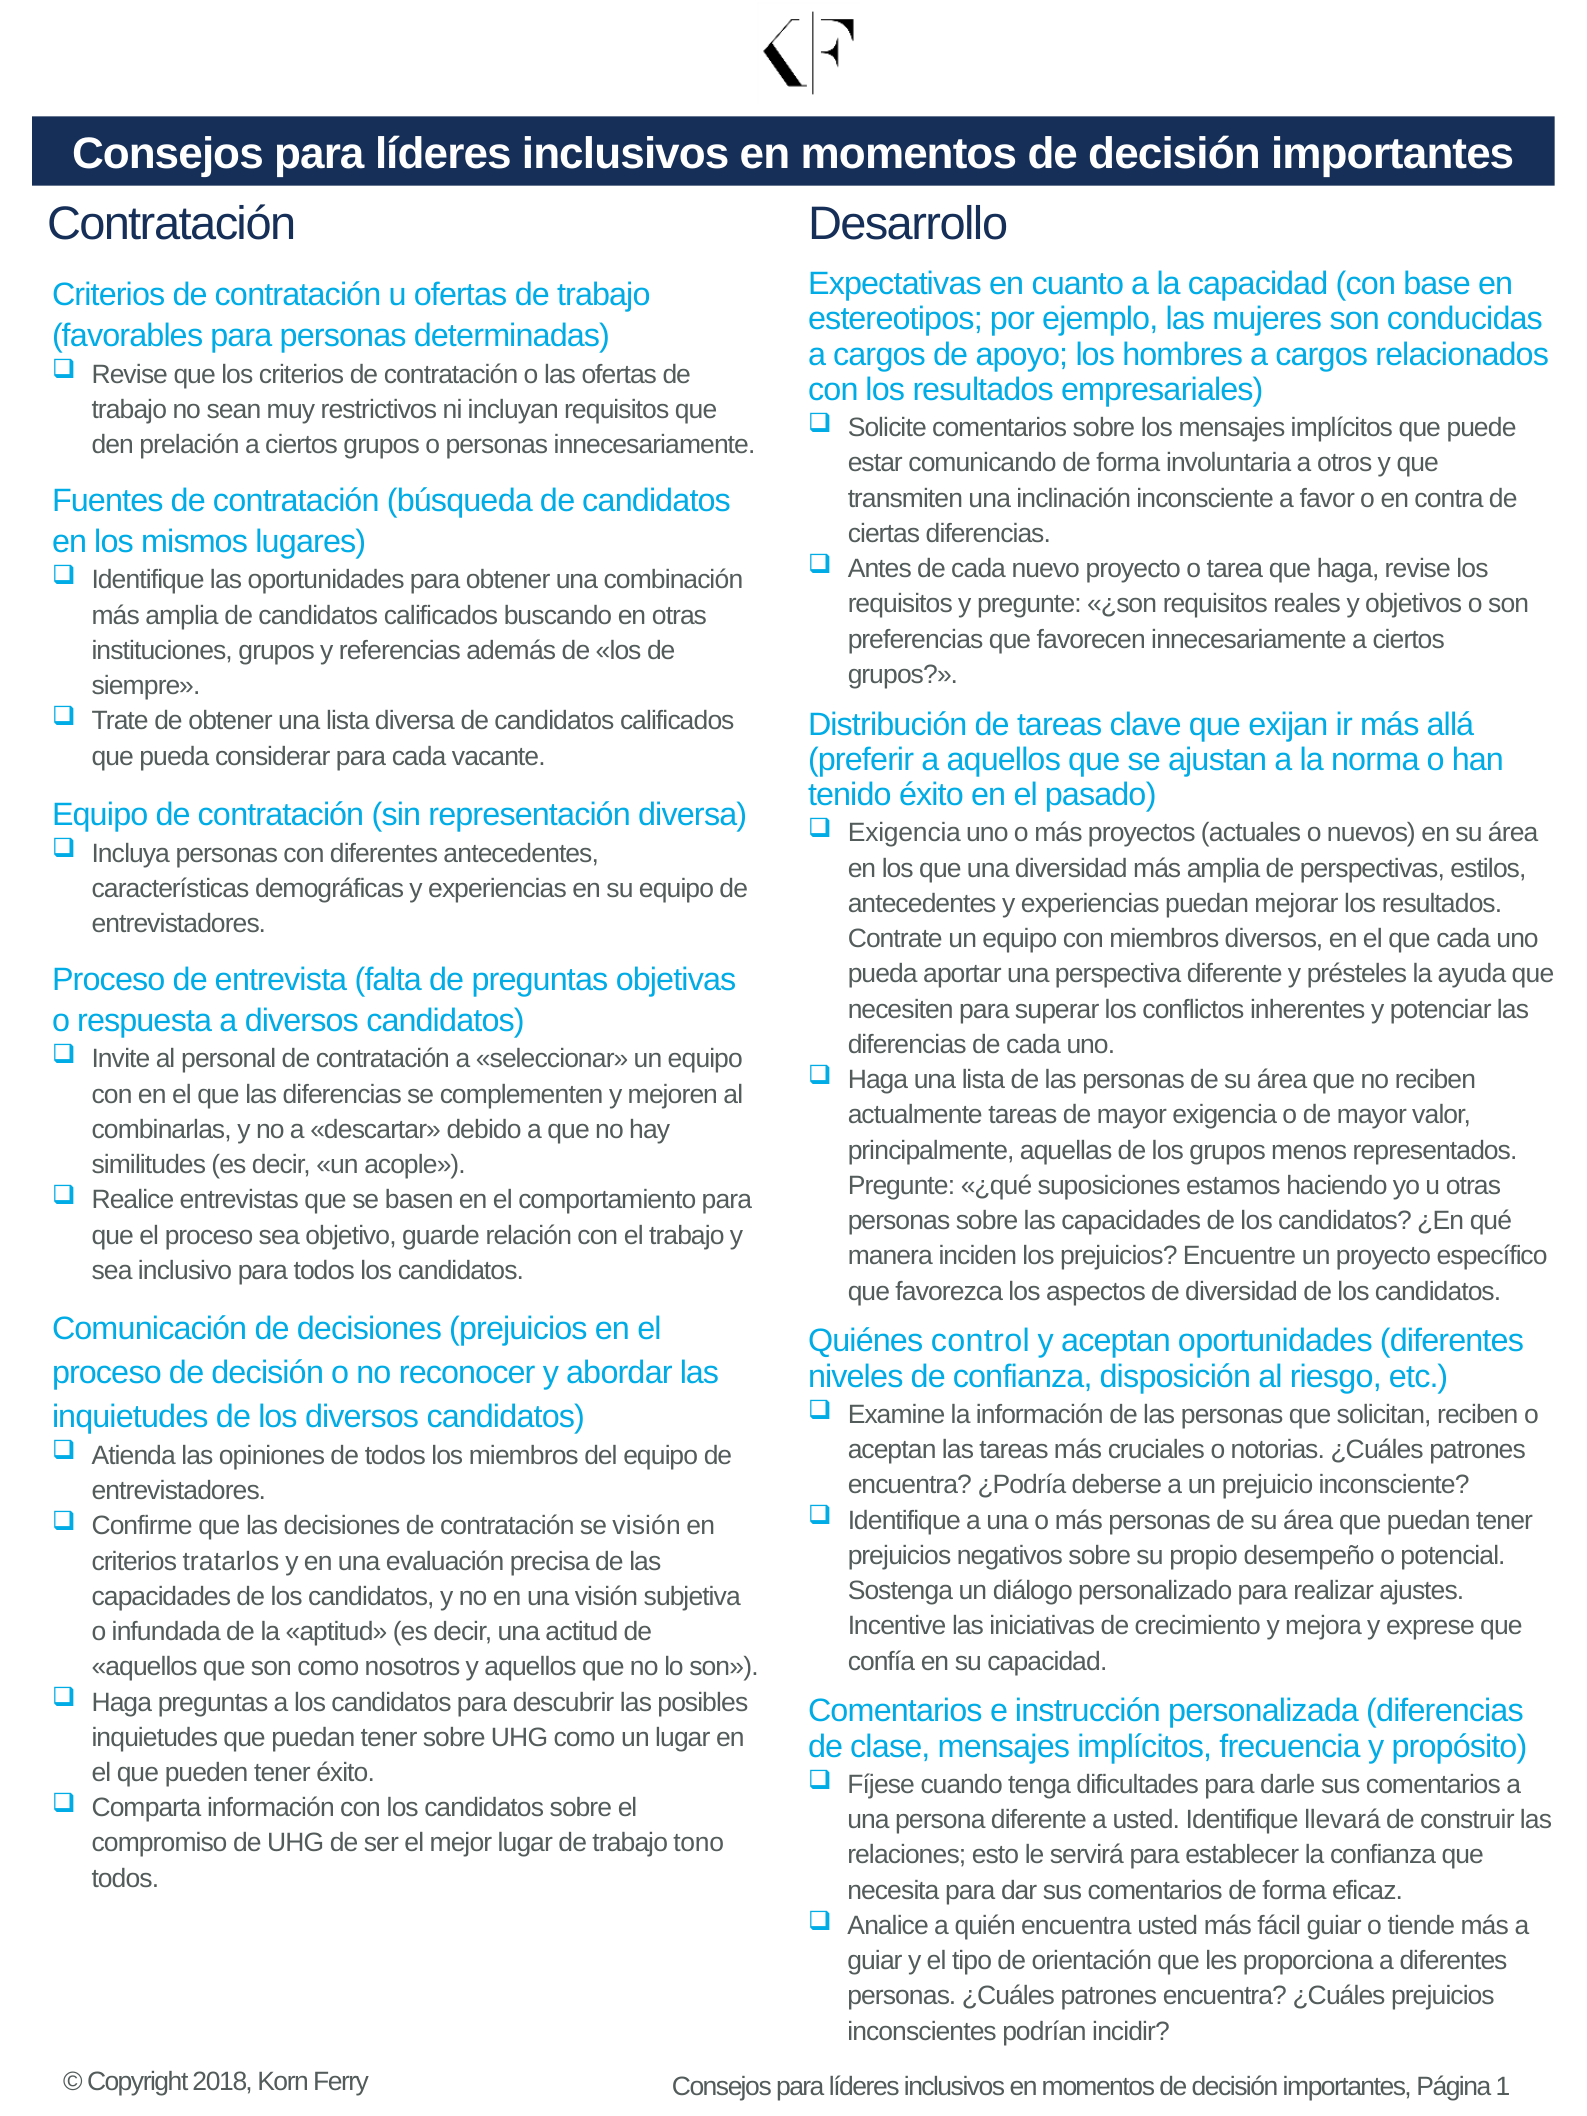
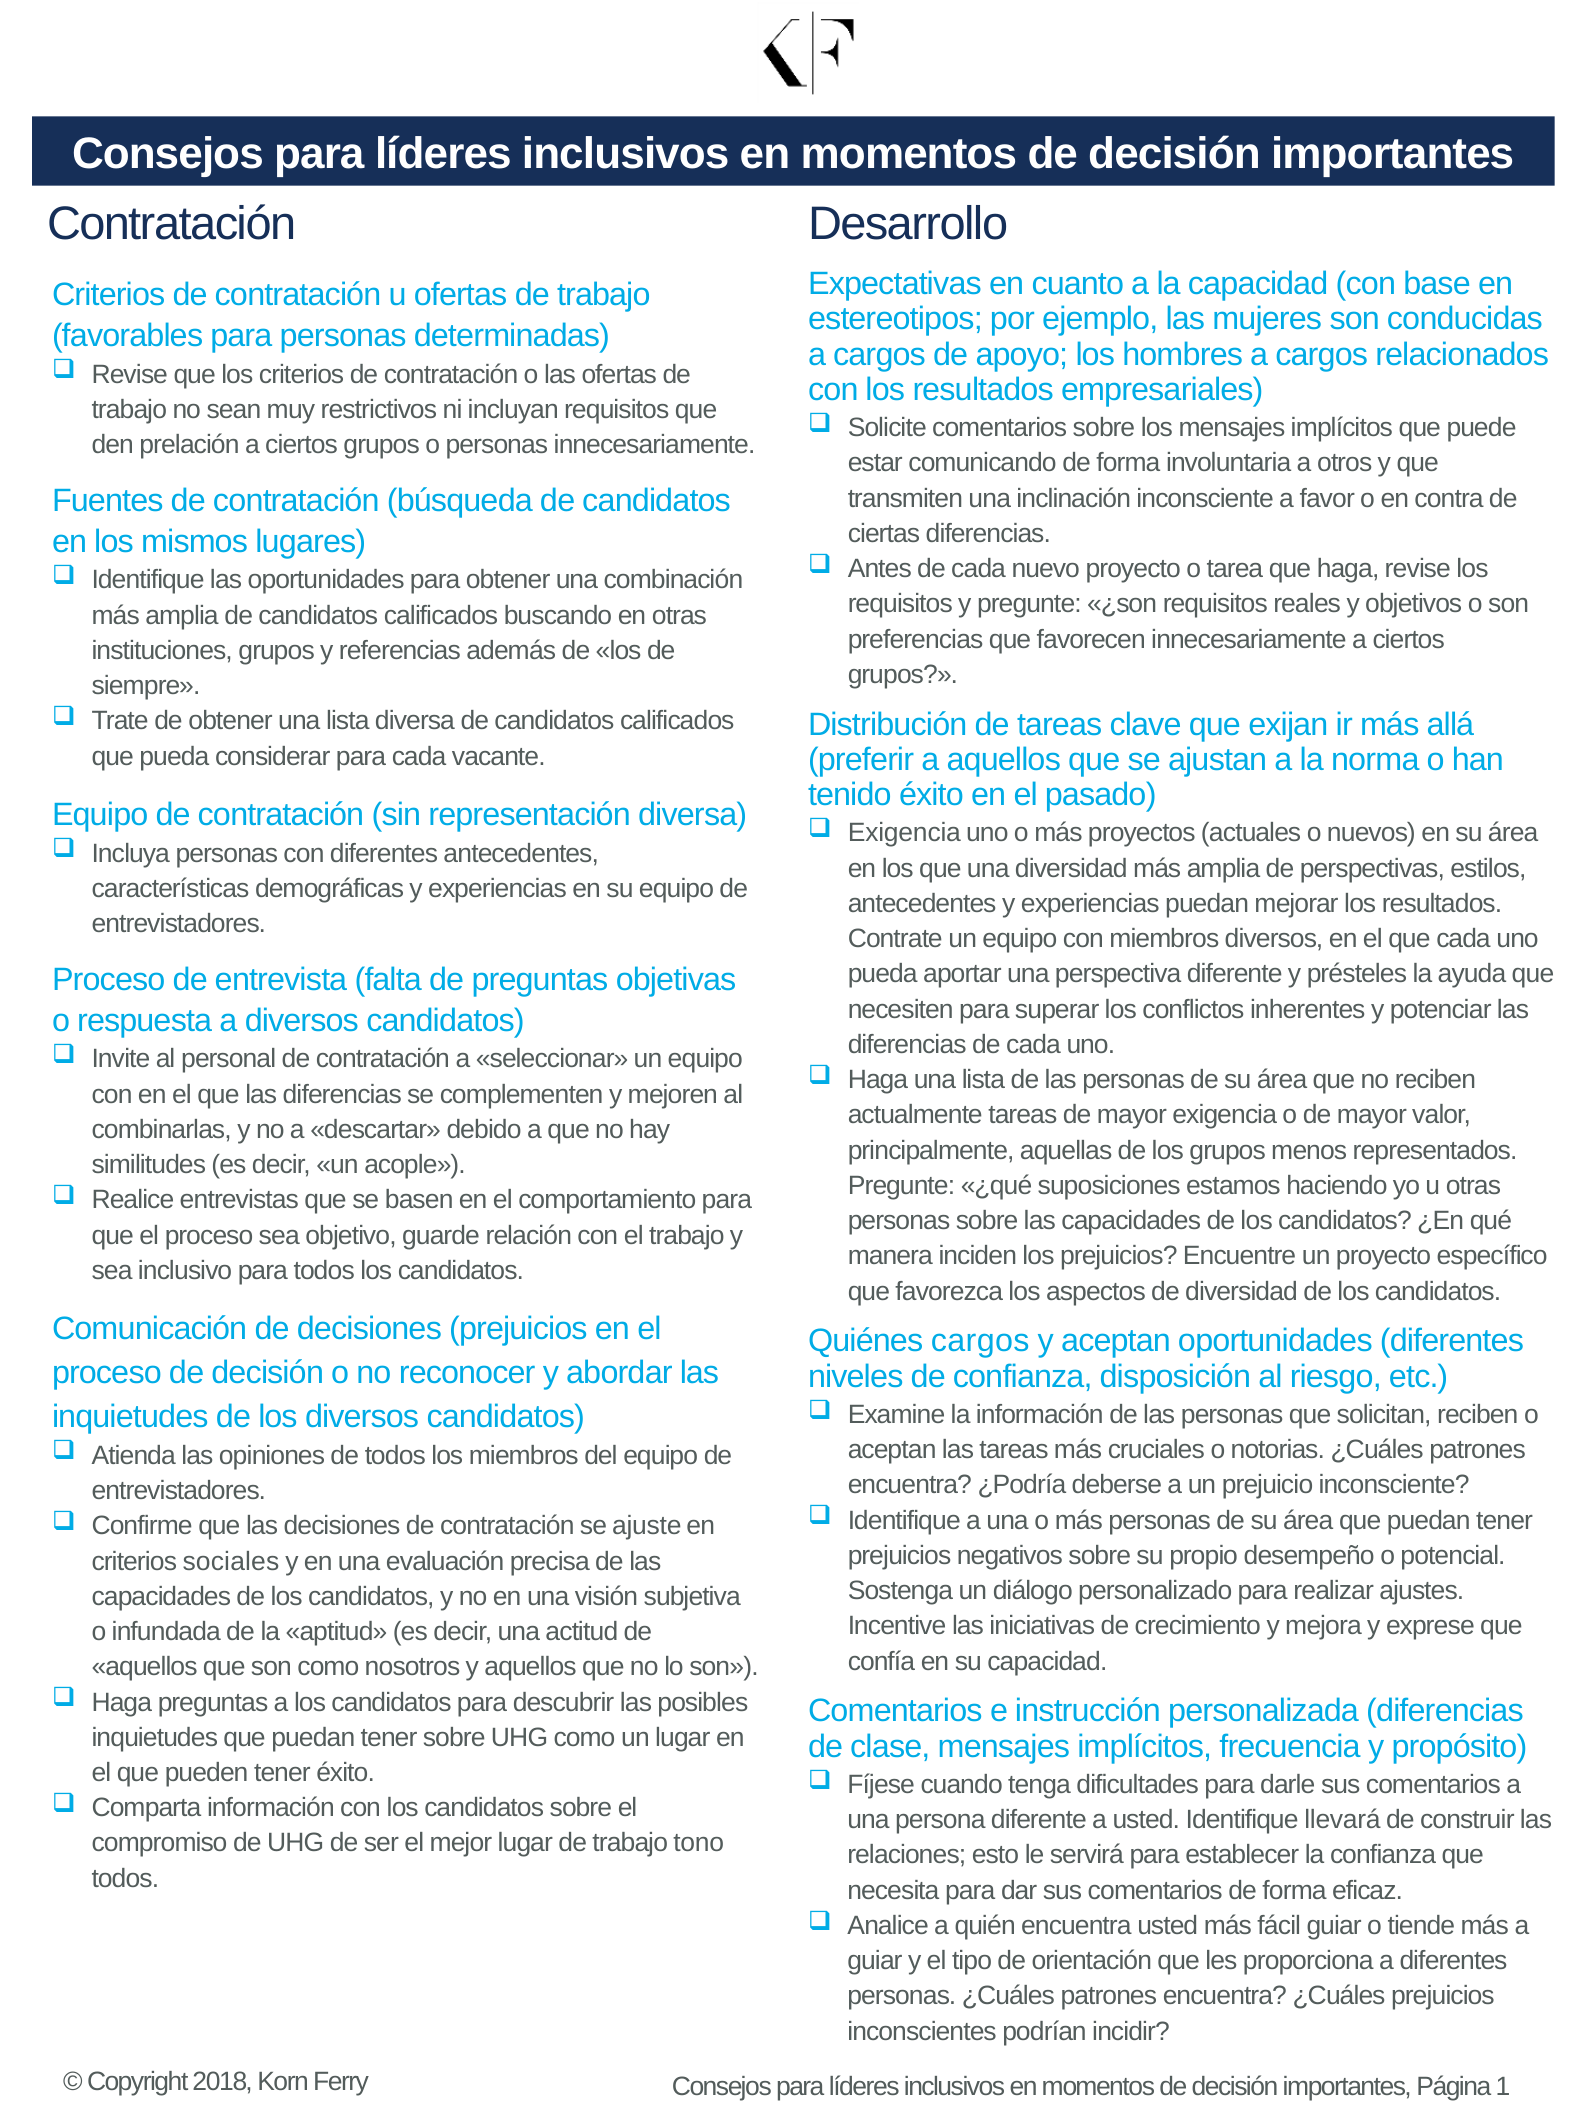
Quiénes control: control -> cargos
se visión: visión -> ajuste
tratarlos: tratarlos -> sociales
